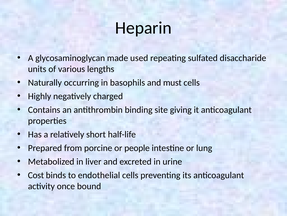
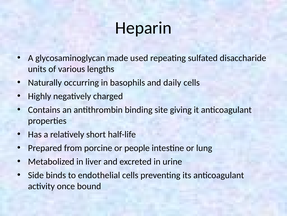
must: must -> daily
Cost: Cost -> Side
